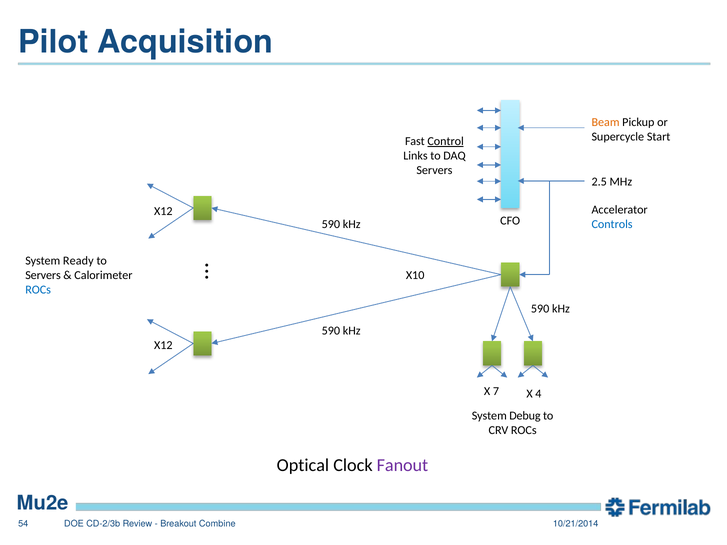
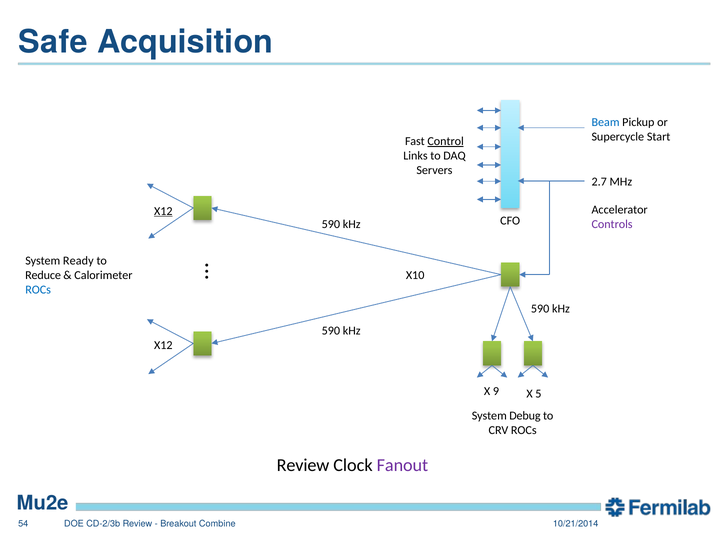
Pilot: Pilot -> Safe
Beam colour: orange -> blue
2.5: 2.5 -> 2.7
X12 at (163, 211) underline: none -> present
Controls colour: blue -> purple
Servers at (43, 275): Servers -> Reduce
7: 7 -> 9
4: 4 -> 5
Optical at (303, 465): Optical -> Review
